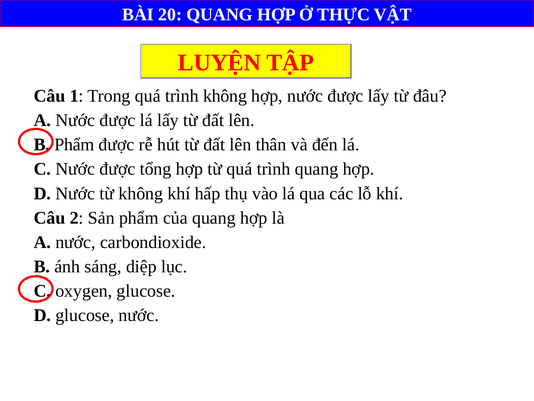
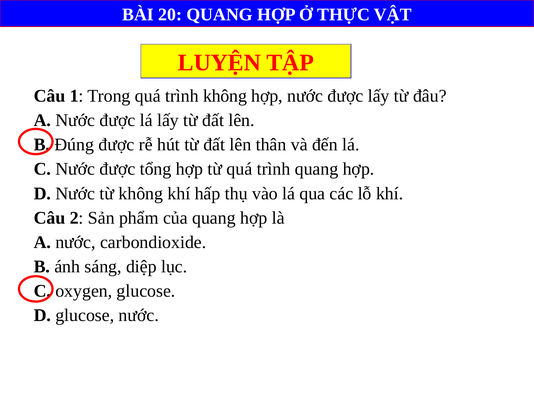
Phẩm at (74, 145): Phẩm -> Đúng
